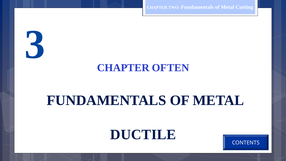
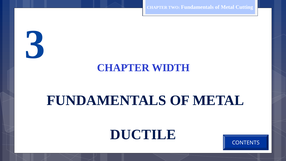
OFTEN: OFTEN -> WIDTH
